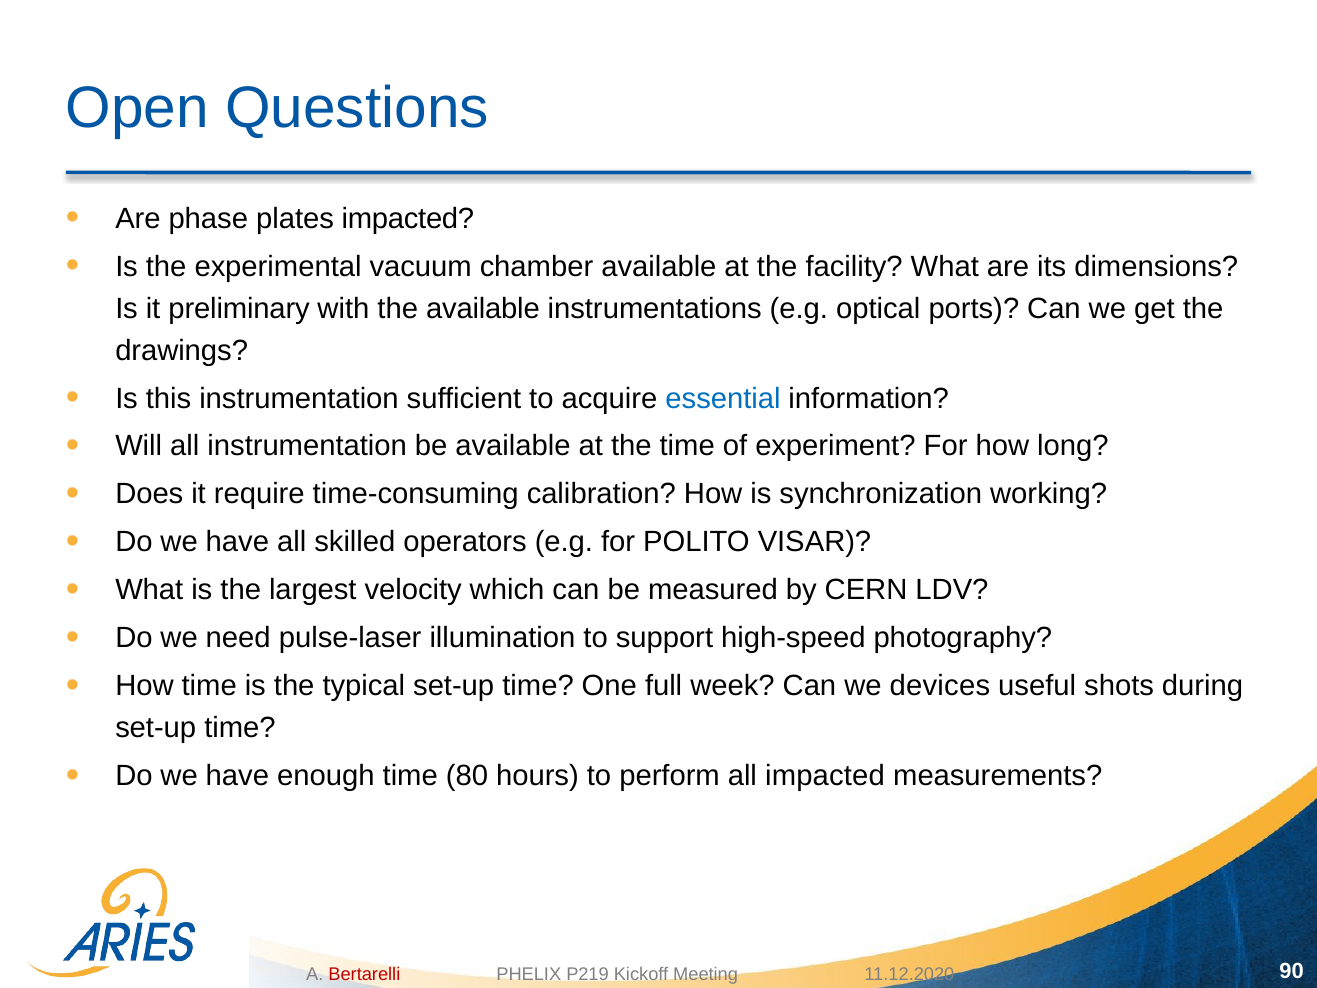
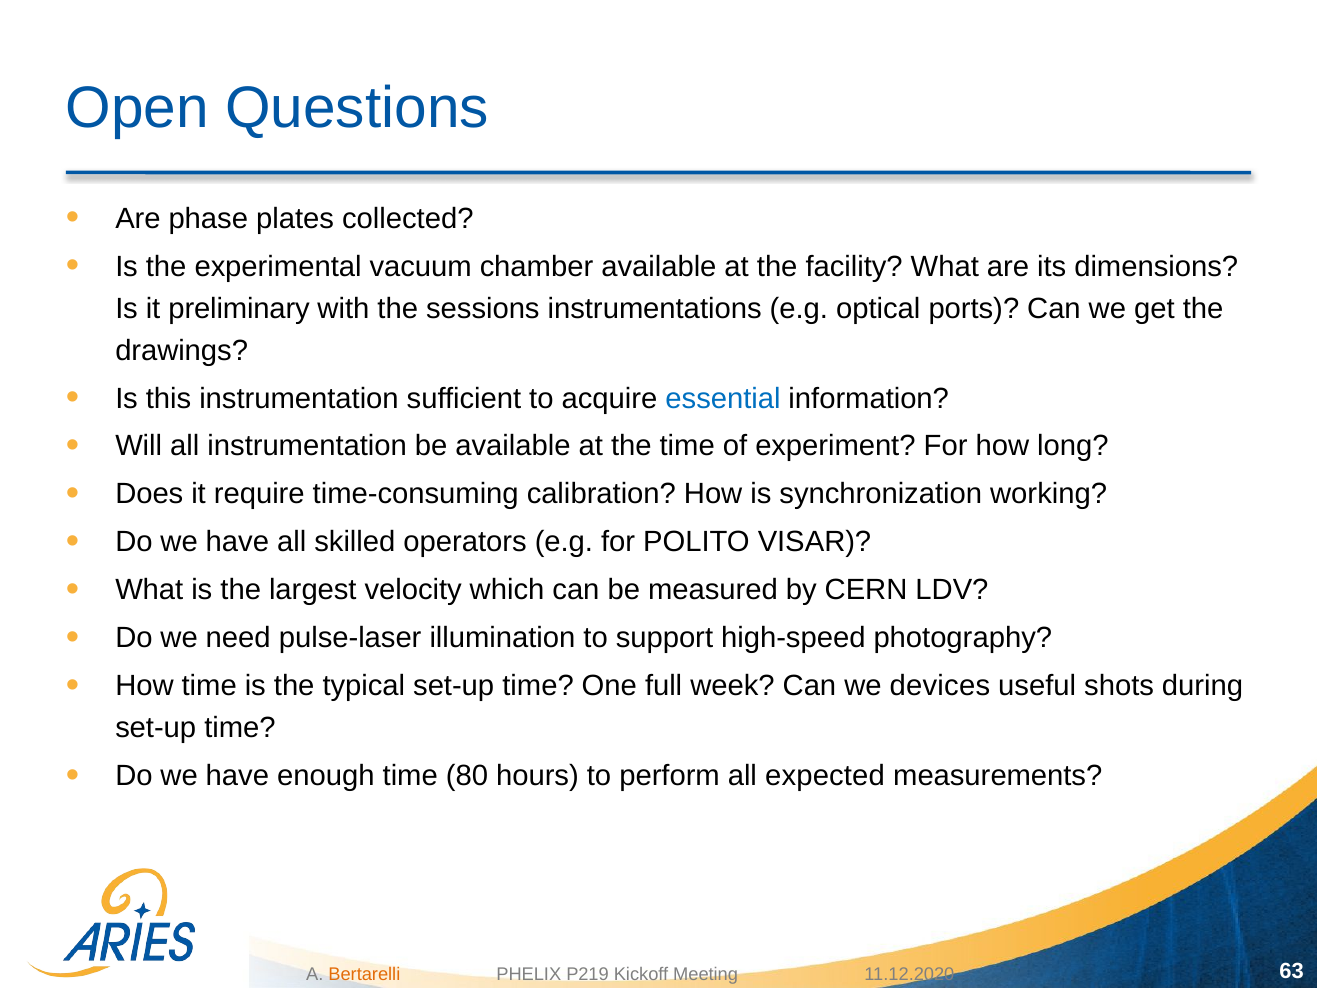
plates impacted: impacted -> collected
the available: available -> sessions
all impacted: impacted -> expected
Bertarelli colour: red -> orange
90: 90 -> 63
